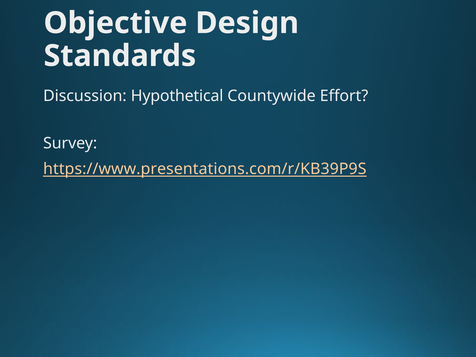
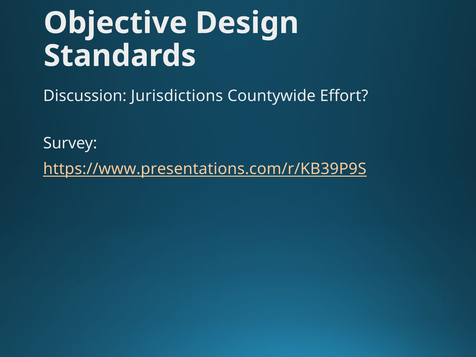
Hypothetical: Hypothetical -> Jurisdictions
